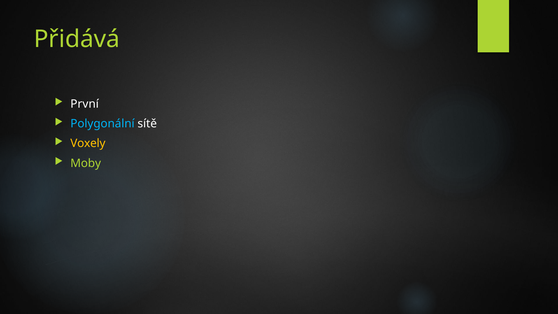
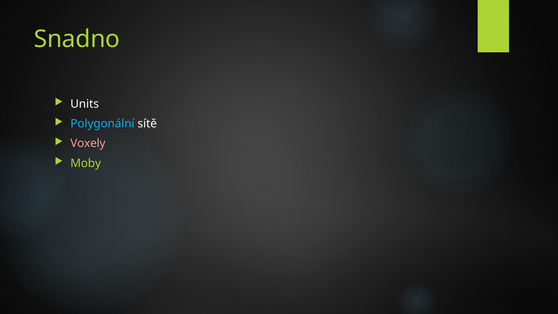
Přidává: Přidává -> Snadno
První: První -> Units
Voxely colour: yellow -> pink
